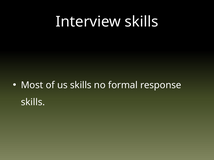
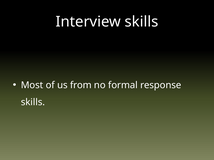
us skills: skills -> from
